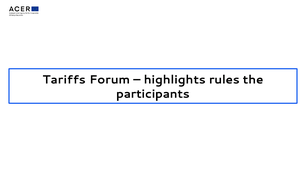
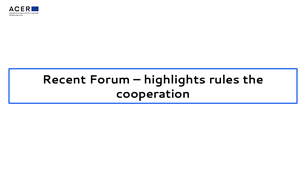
Tariffs: Tariffs -> Recent
participants: participants -> cooperation
